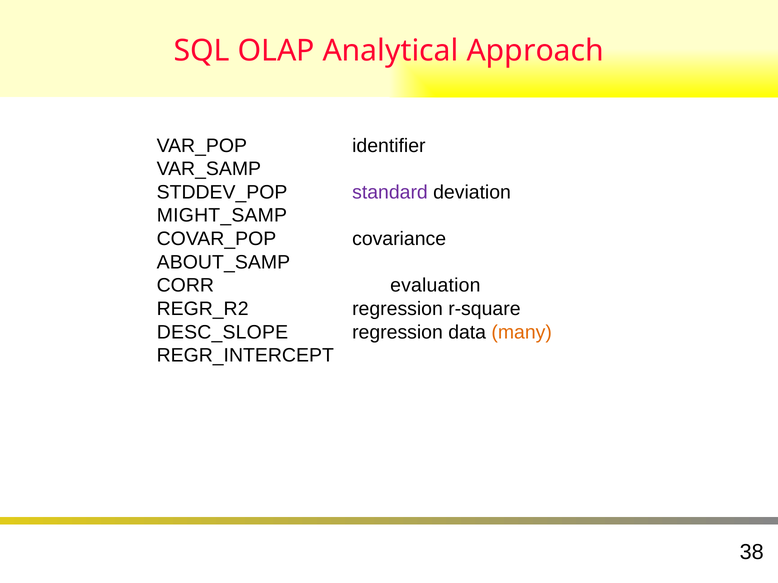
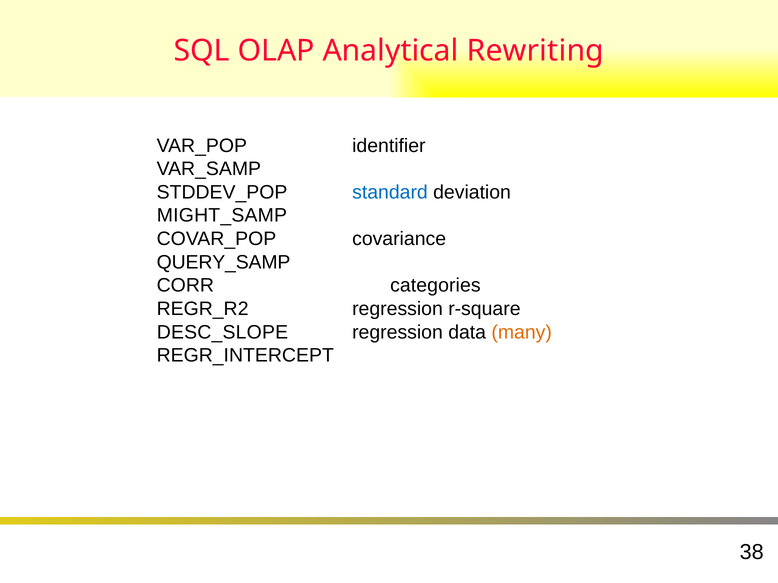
Approach: Approach -> Rewriting
standard colour: purple -> blue
ABOUT_SAMP: ABOUT_SAMP -> QUERY_SAMP
evaluation: evaluation -> categories
